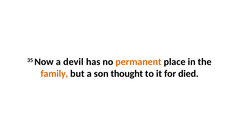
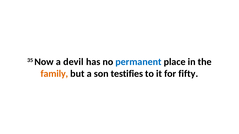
permanent colour: orange -> blue
thought: thought -> testifies
died: died -> fifty
